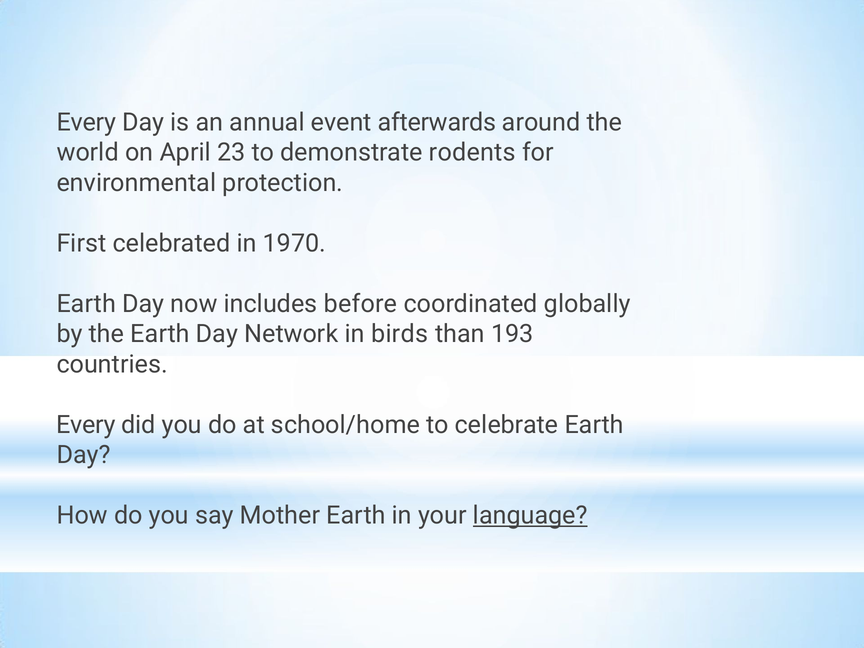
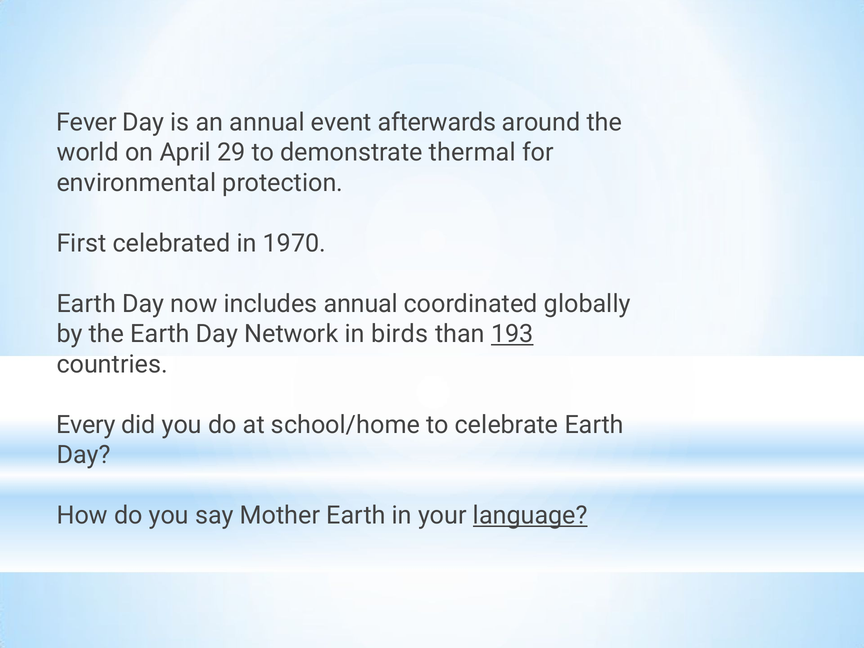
Every at (86, 122): Every -> Fever
23: 23 -> 29
rodents: rodents -> thermal
includes before: before -> annual
193 underline: none -> present
